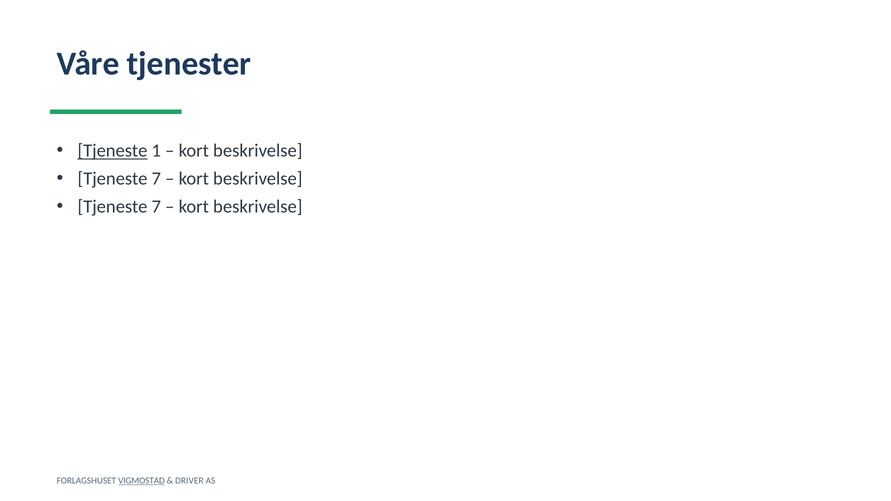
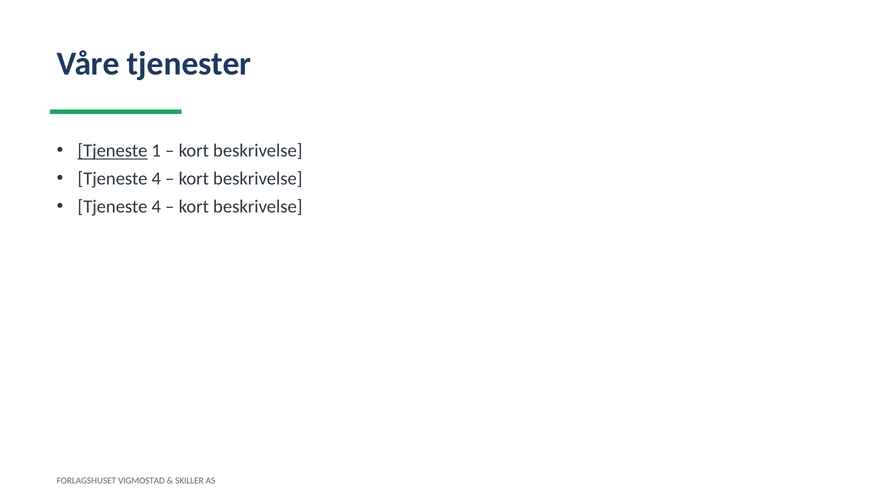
7 at (156, 179): 7 -> 4
7 at (156, 207): 7 -> 4
VIGMOSTAD underline: present -> none
DRIVER: DRIVER -> SKILLER
